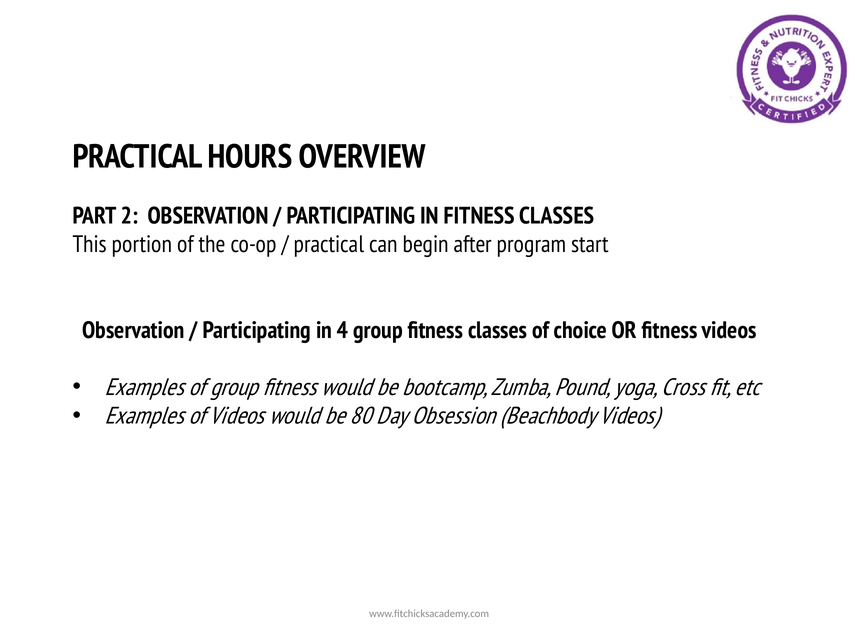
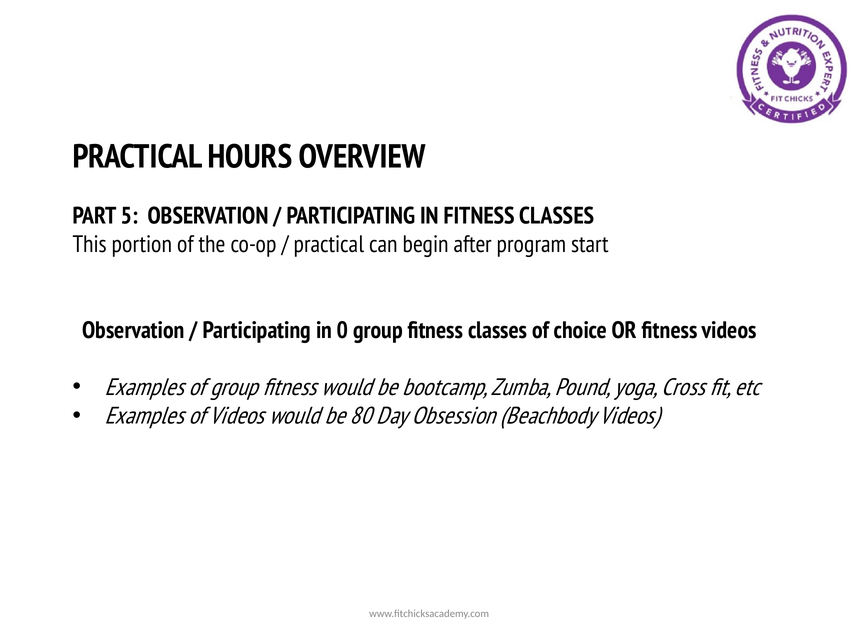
2: 2 -> 5
4: 4 -> 0
